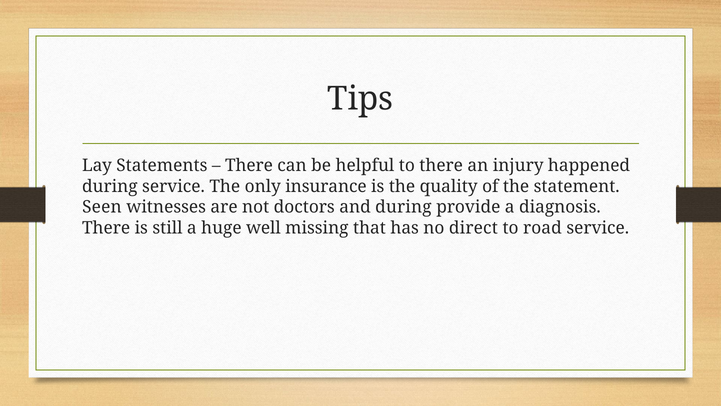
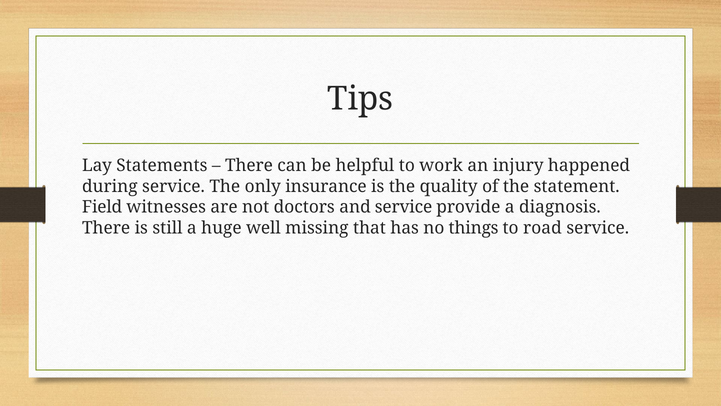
to there: there -> work
Seen: Seen -> Field
and during: during -> service
direct: direct -> things
